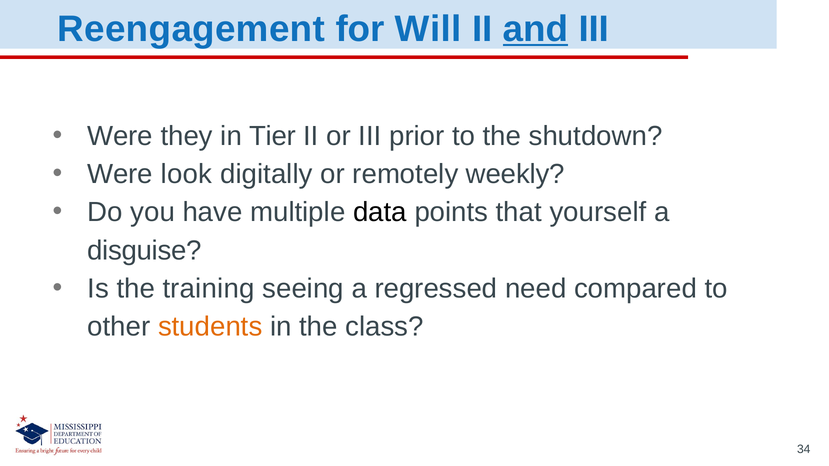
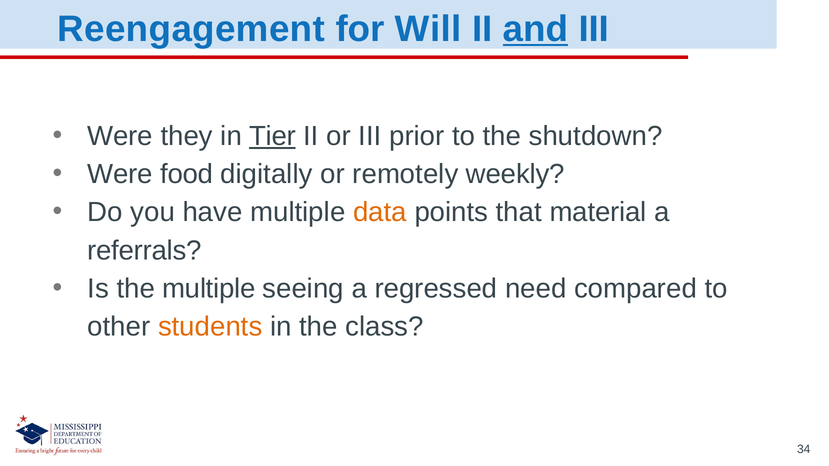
Tier underline: none -> present
look: look -> food
data colour: black -> orange
yourself: yourself -> material
disguise: disguise -> referrals
the training: training -> multiple
